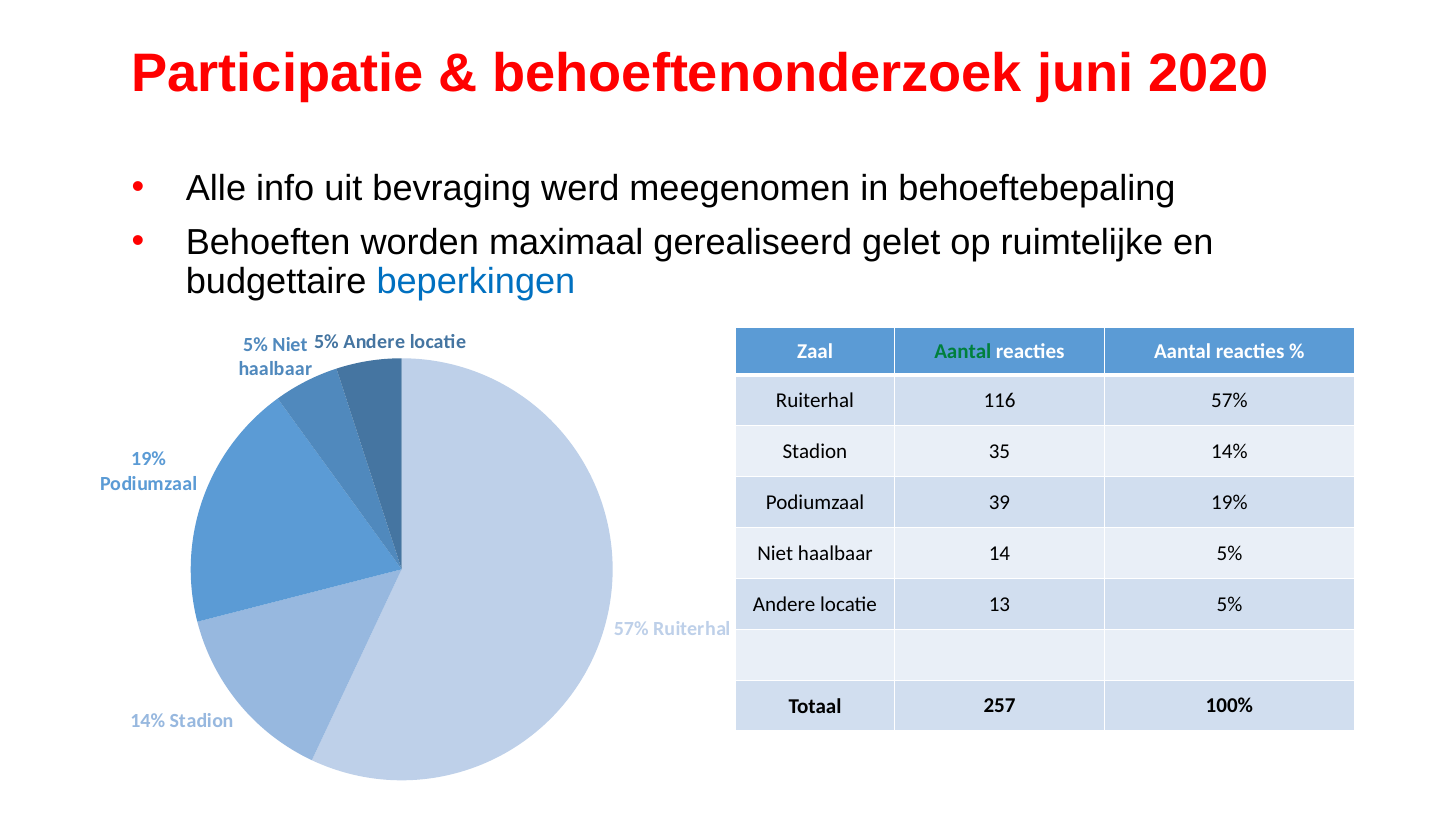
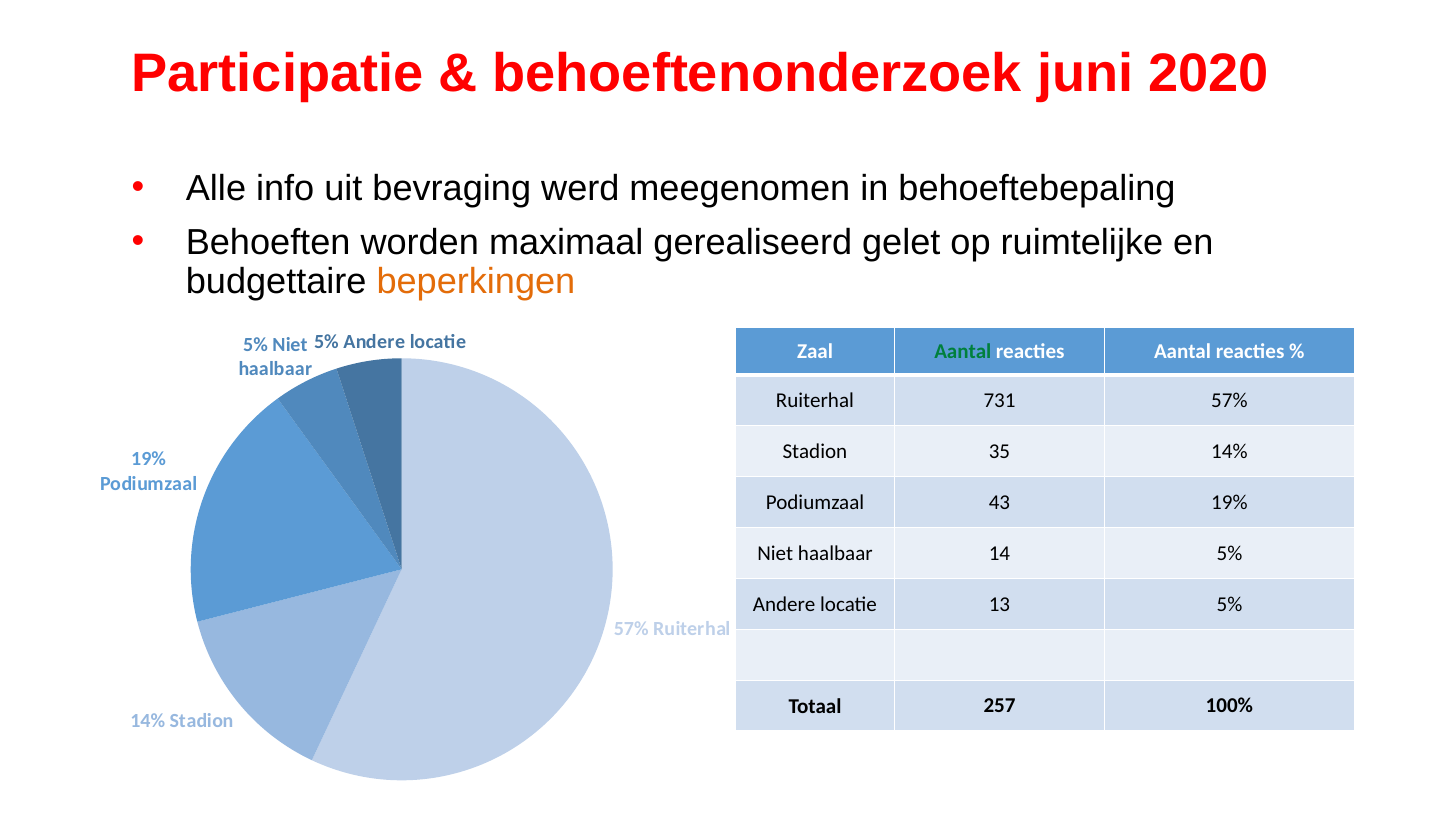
beperkingen colour: blue -> orange
116: 116 -> 731
39: 39 -> 43
